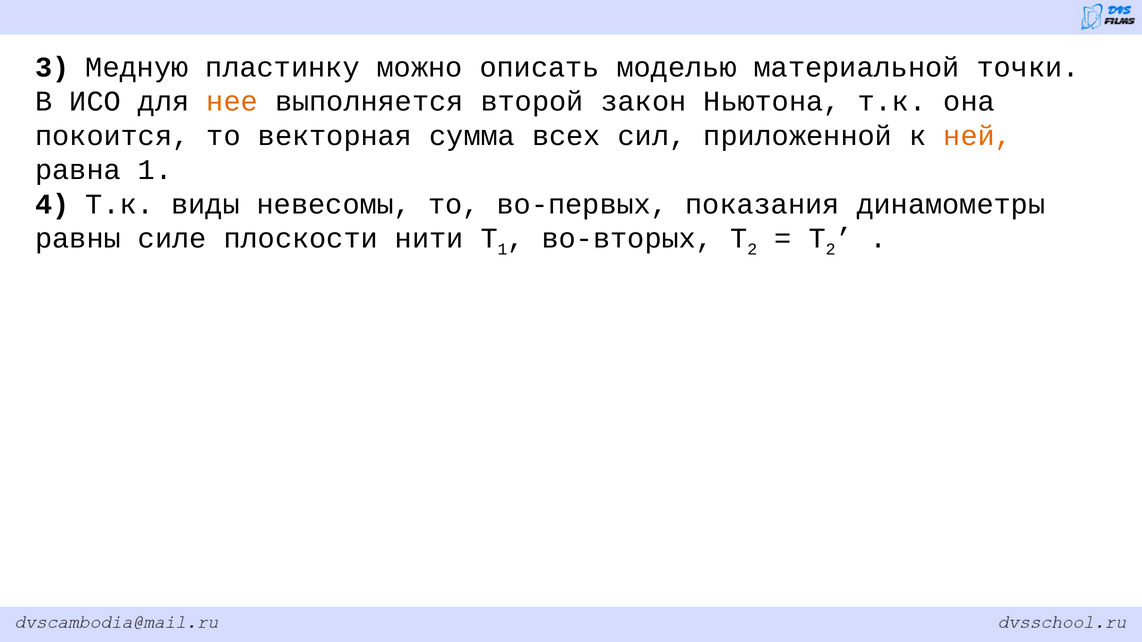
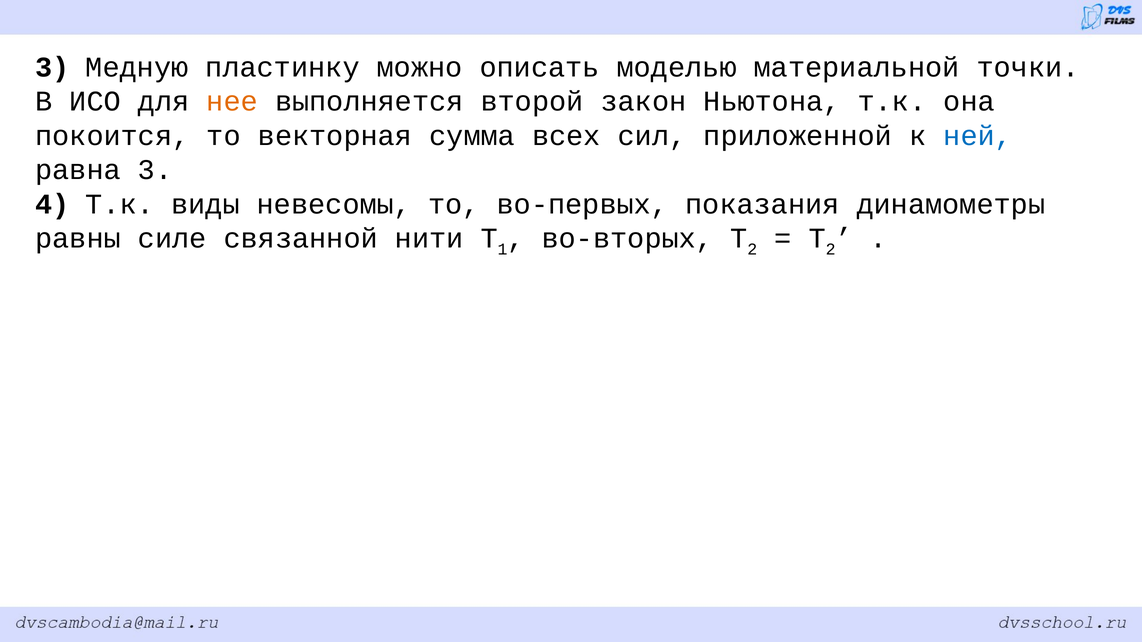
ней colour: orange -> blue
равна 1: 1 -> 3
плоскости: плоскости -> связанной
